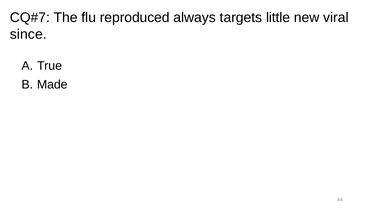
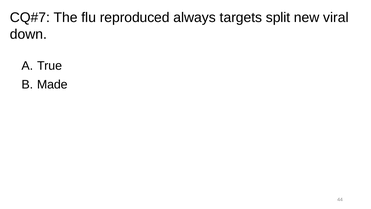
little: little -> split
since: since -> down
